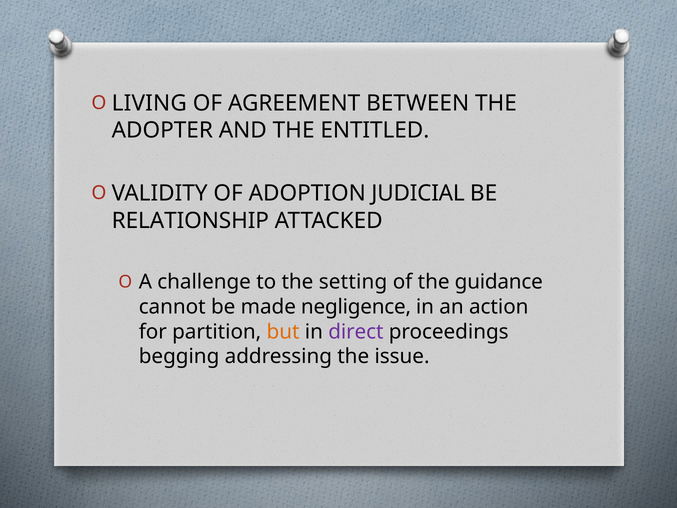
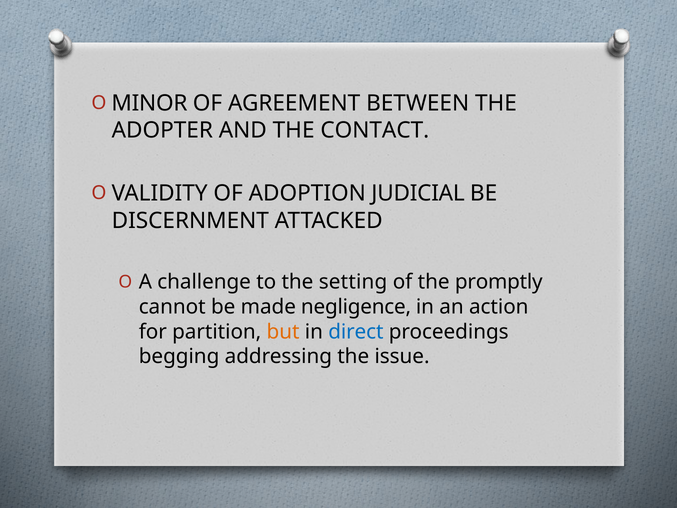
LIVING: LIVING -> MINOR
ENTITLED: ENTITLED -> CONTACT
RELATIONSHIP: RELATIONSHIP -> DISCERNMENT
guidance: guidance -> promptly
direct colour: purple -> blue
